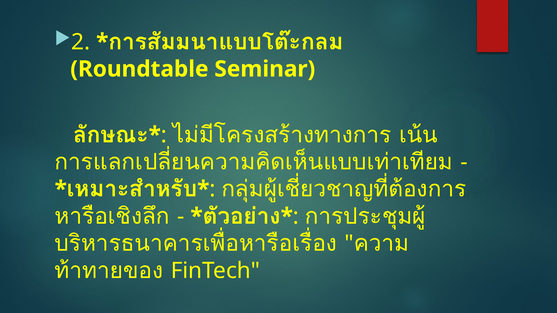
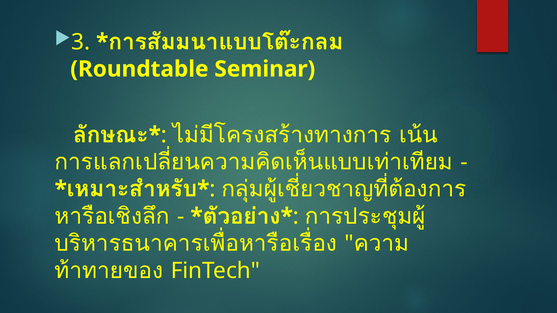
2: 2 -> 3
